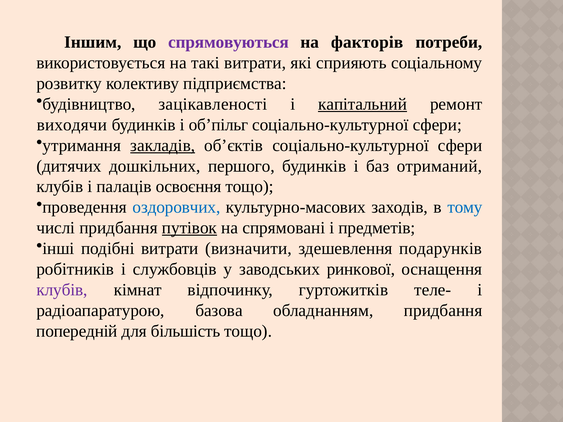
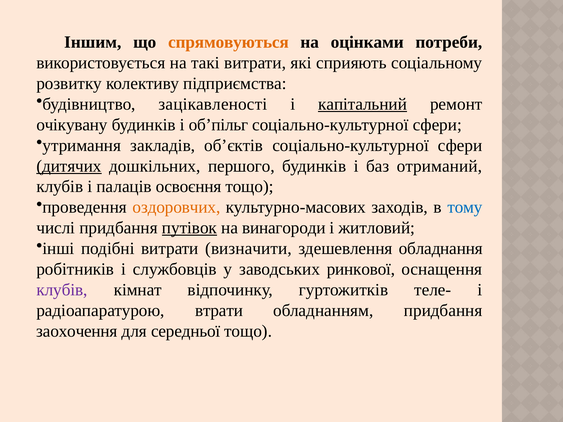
спрямовуються colour: purple -> orange
факторів: факторів -> оцінками
виходячи: виходячи -> очікувану
закладів underline: present -> none
дитячих underline: none -> present
оздоровчих colour: blue -> orange
спрямовані: спрямовані -> винагороди
предметів: предметів -> житловий
подарунків: подарунків -> обладнання
базова: базова -> втрати
попередній: попередній -> заохочення
більшість: більшість -> середньої
